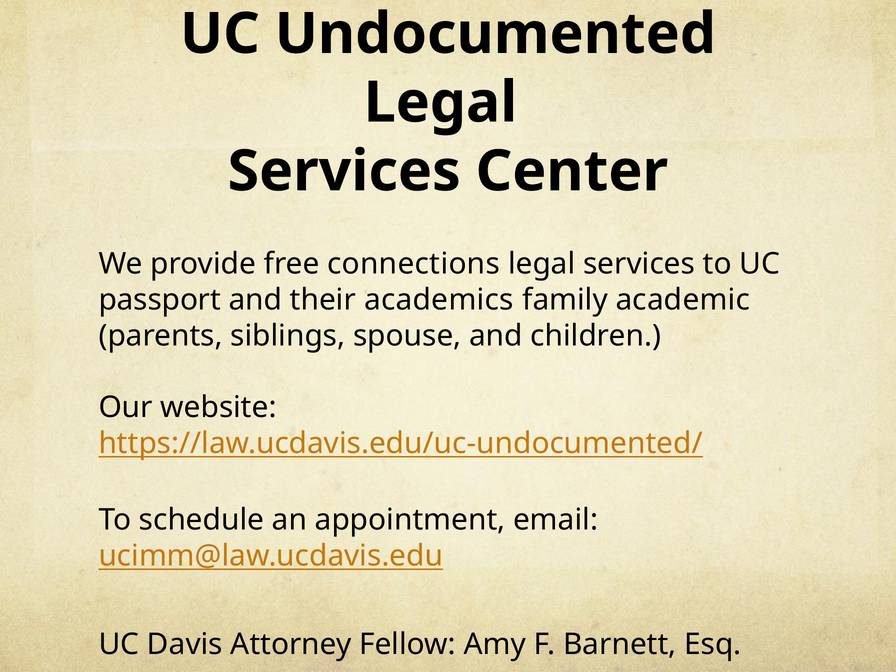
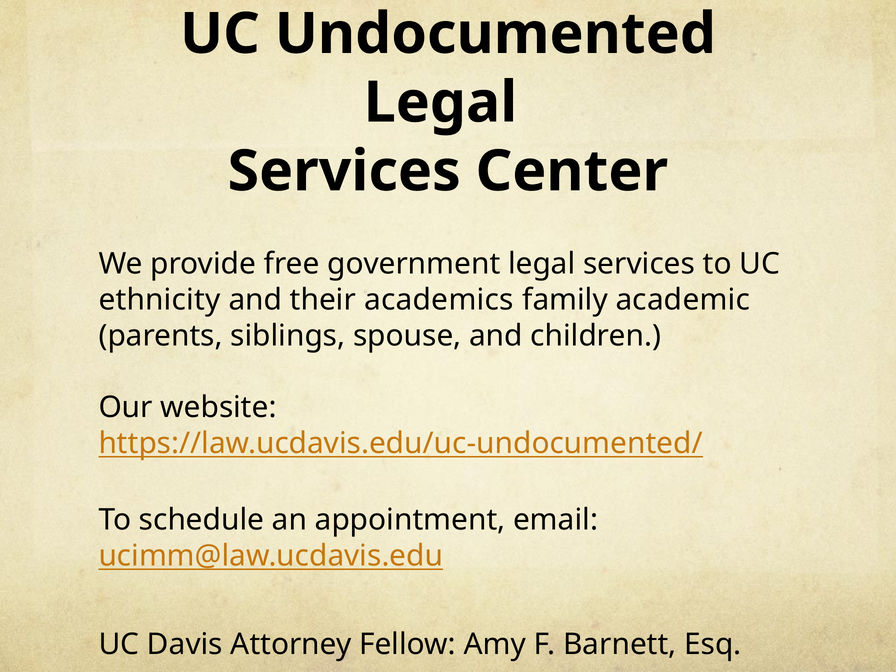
connections: connections -> government
passport: passport -> ethnicity
